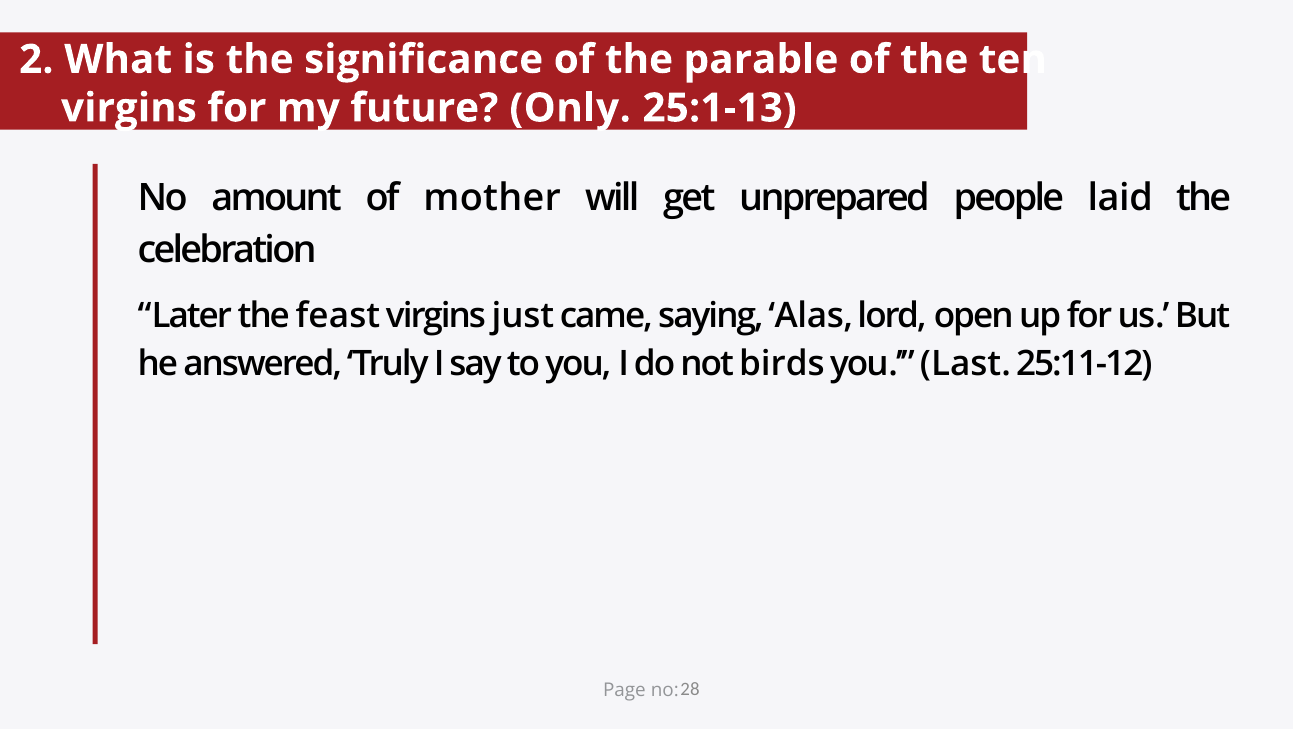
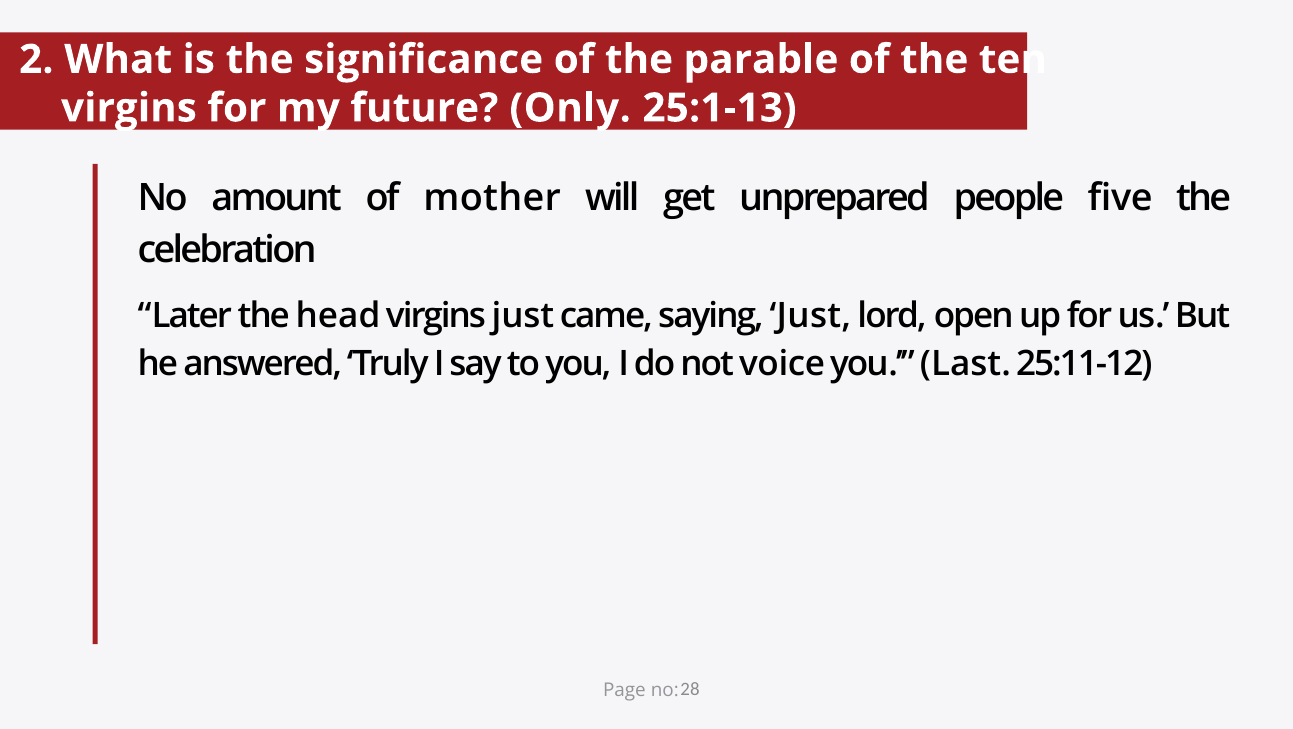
laid: laid -> five
feast: feast -> head
saying Alas: Alas -> Just
birds: birds -> voice
